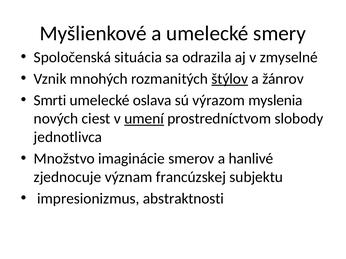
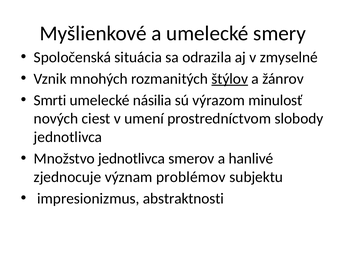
oslava: oslava -> násilia
myslenia: myslenia -> minulosť
umení underline: present -> none
Množstvo imaginácie: imaginácie -> jednotlivca
francúzskej: francúzskej -> problémov
